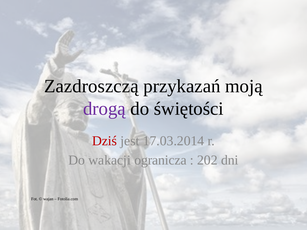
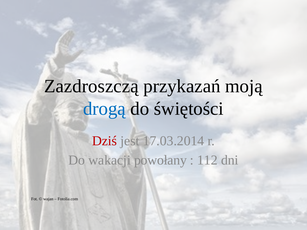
drogą colour: purple -> blue
ogranicza: ogranicza -> powołany
202: 202 -> 112
